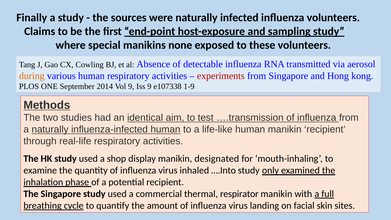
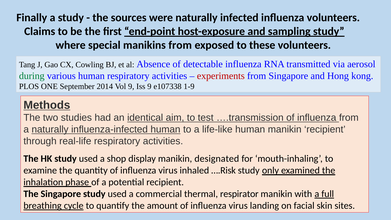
manikins none: none -> from
during colour: orange -> green
….Into: ….Into -> ….Risk
